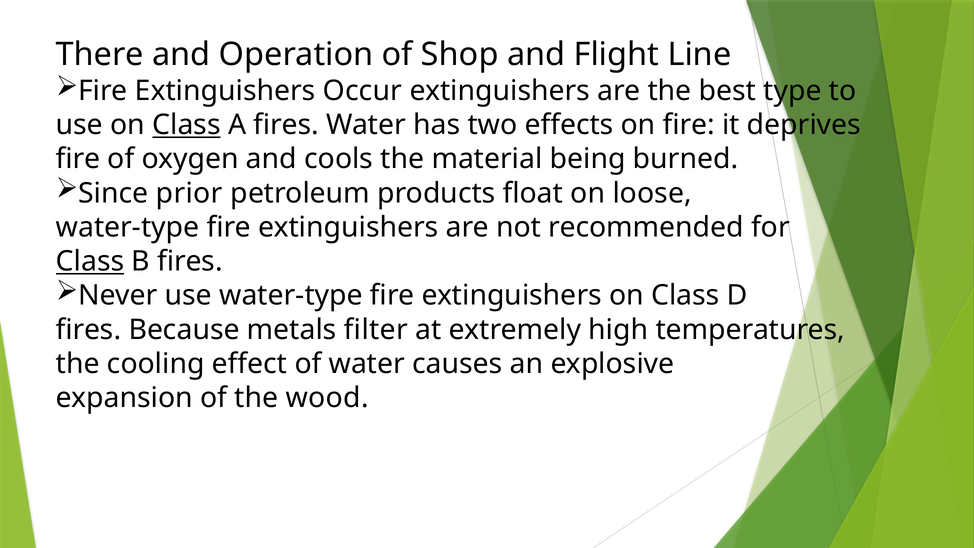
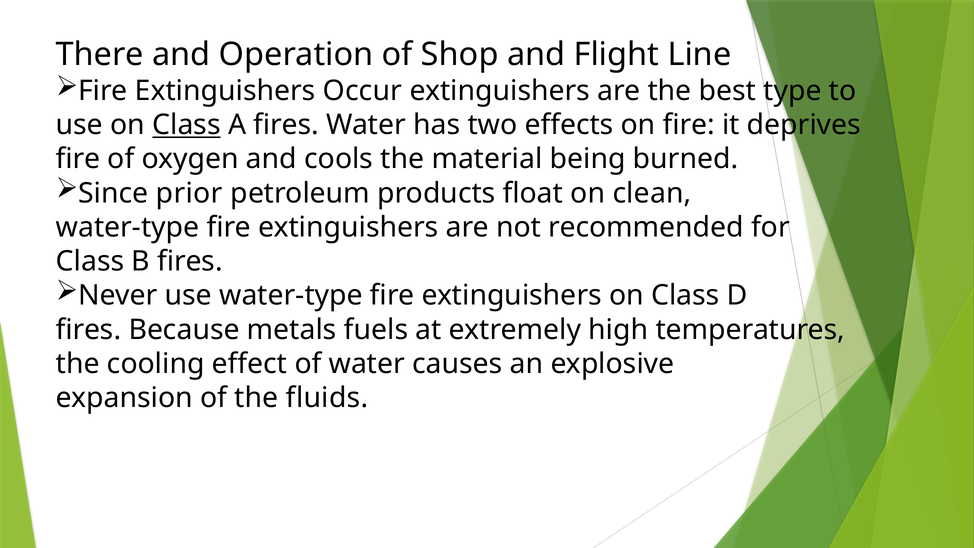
loose: loose -> clean
Class at (90, 261) underline: present -> none
filter: filter -> fuels
wood: wood -> fluids
